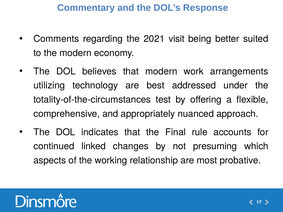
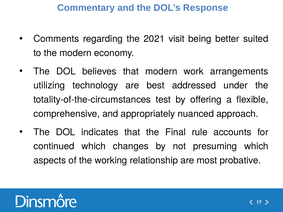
continued linked: linked -> which
